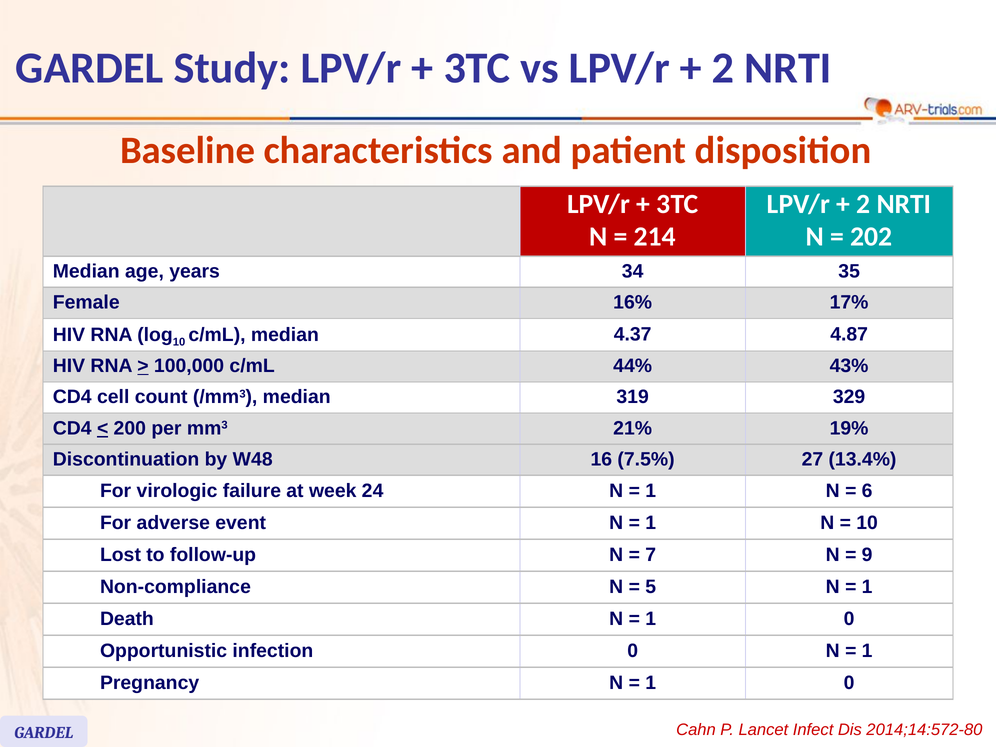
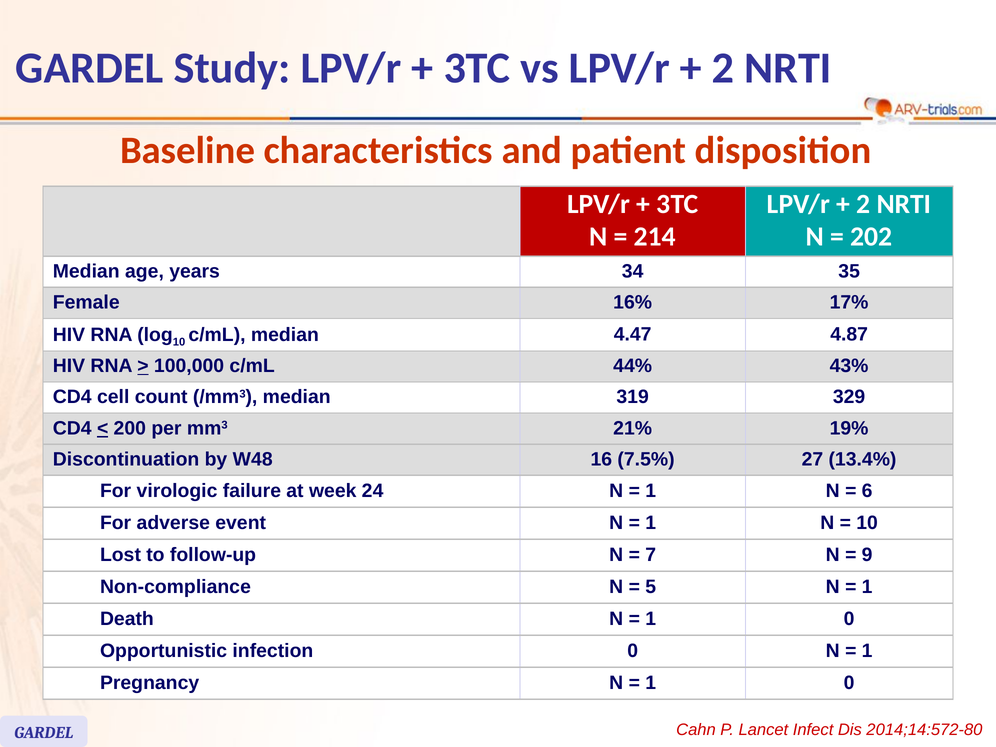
4.37: 4.37 -> 4.47
